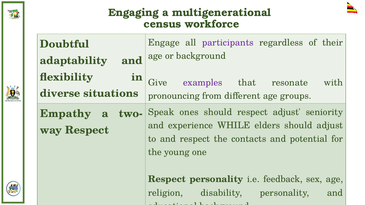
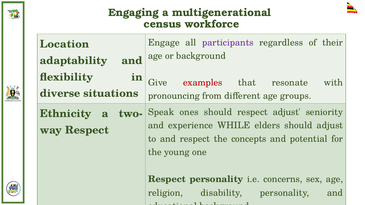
Doubtful: Doubtful -> Location
examples colour: purple -> red
Empathy: Empathy -> Ethnicity
contacts: contacts -> concepts
feedback: feedback -> concerns
